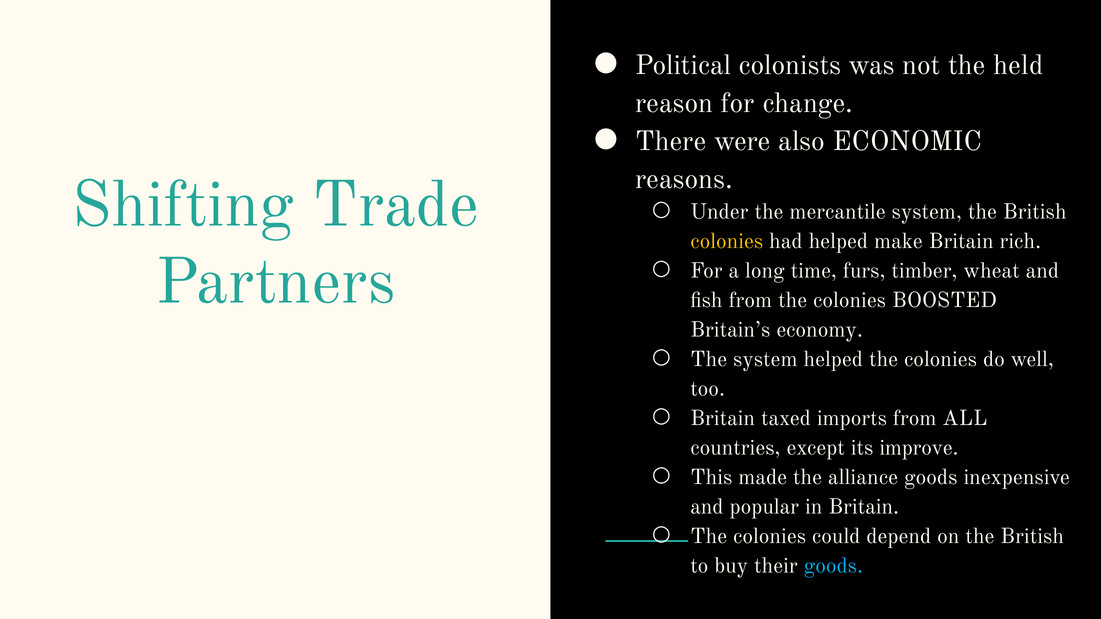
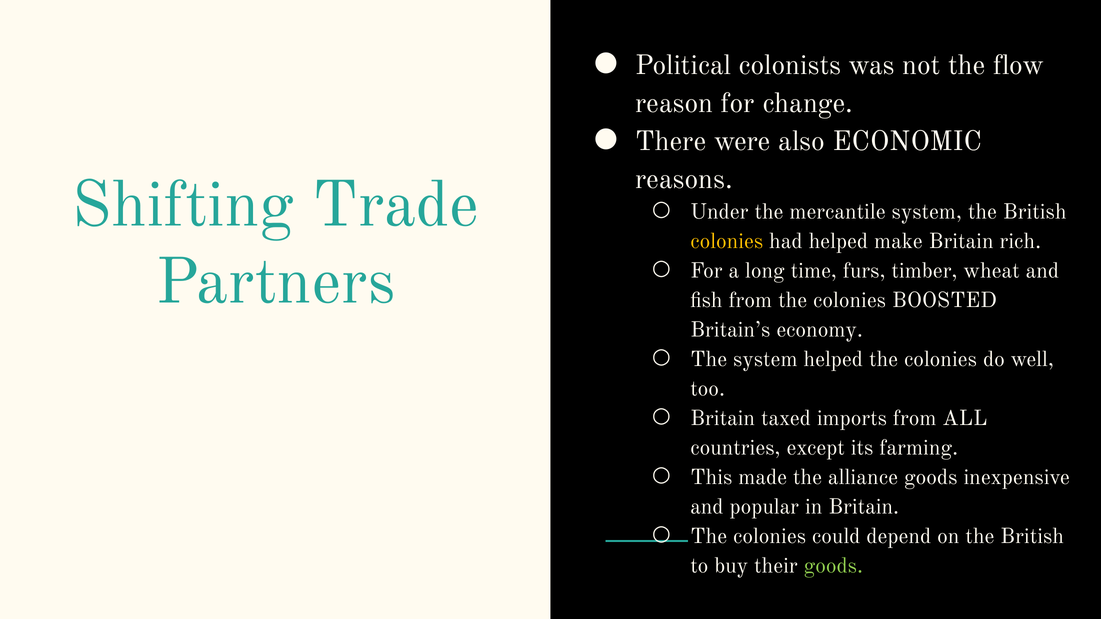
held: held -> flow
improve: improve -> farming
goods at (833, 566) colour: light blue -> light green
